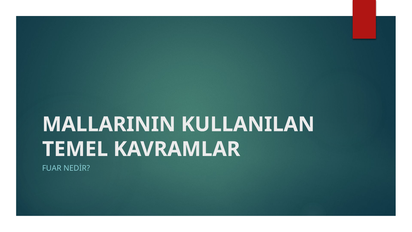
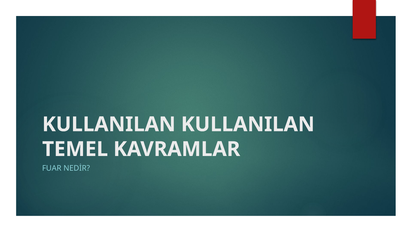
MALLARININ at (109, 124): MALLARININ -> KULLANILAN
